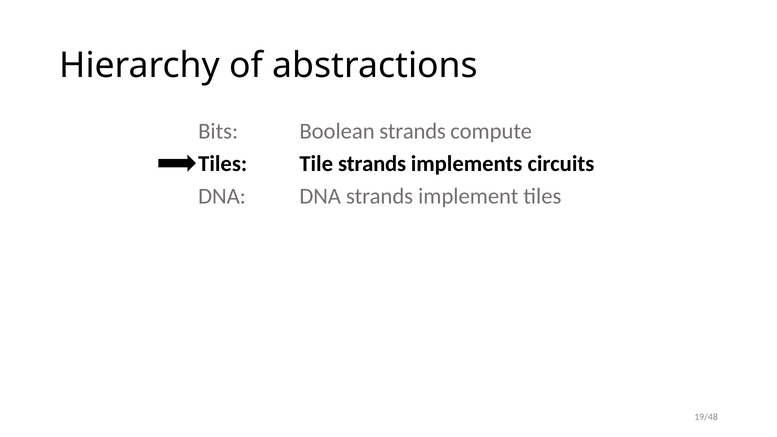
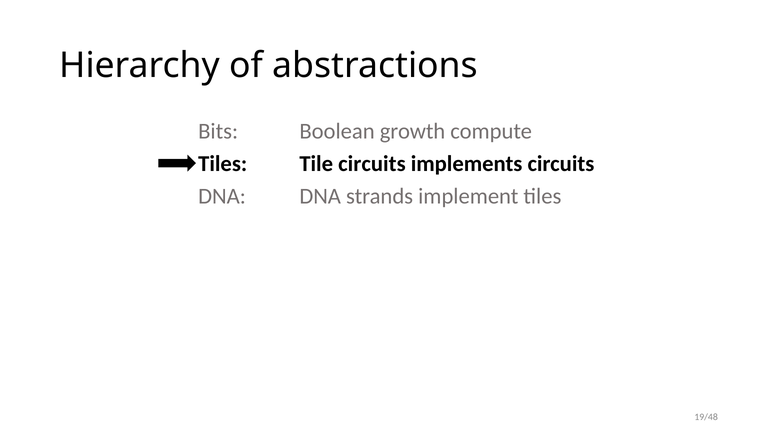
Boolean strands: strands -> growth
Tile strands: strands -> circuits
